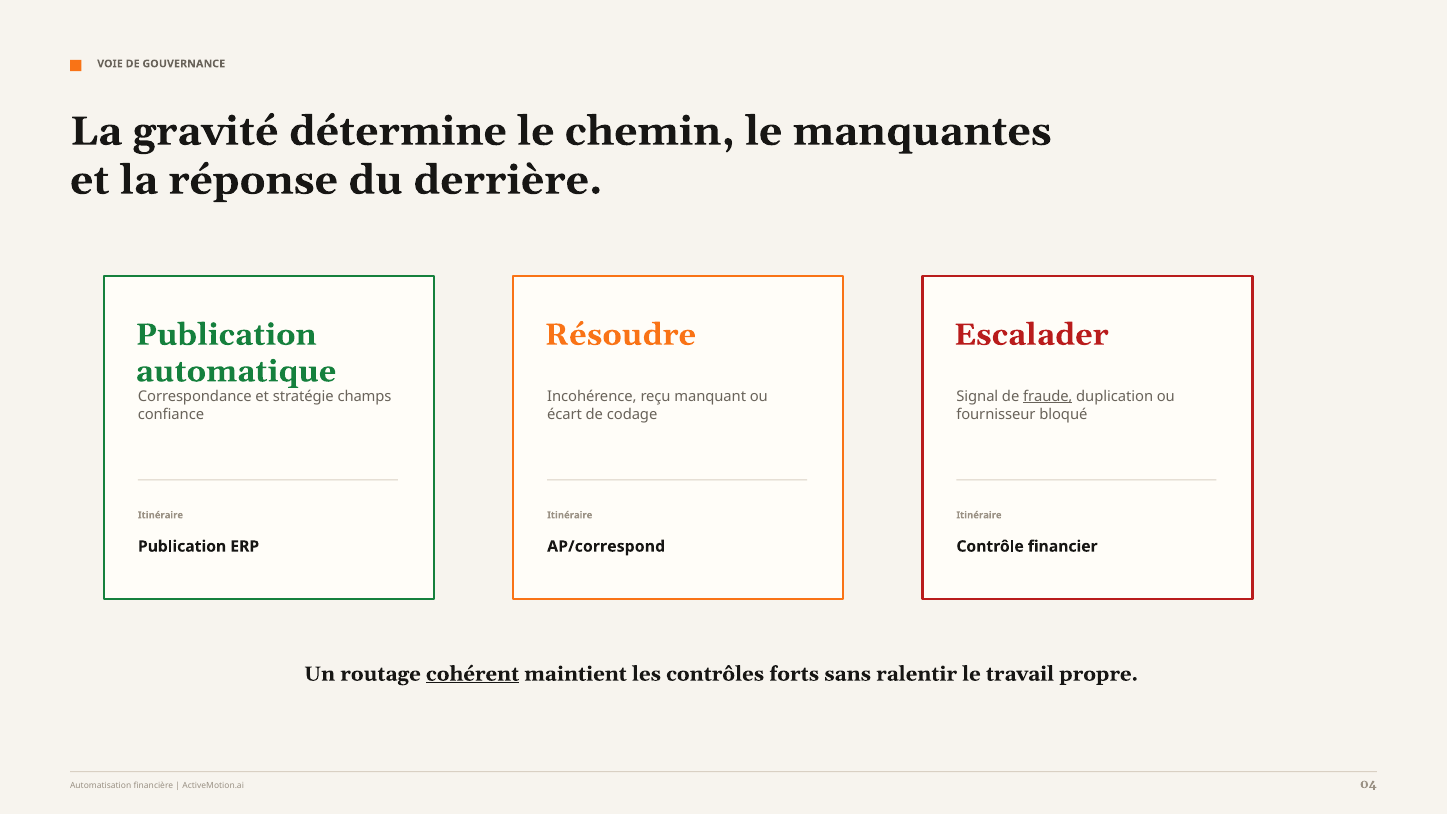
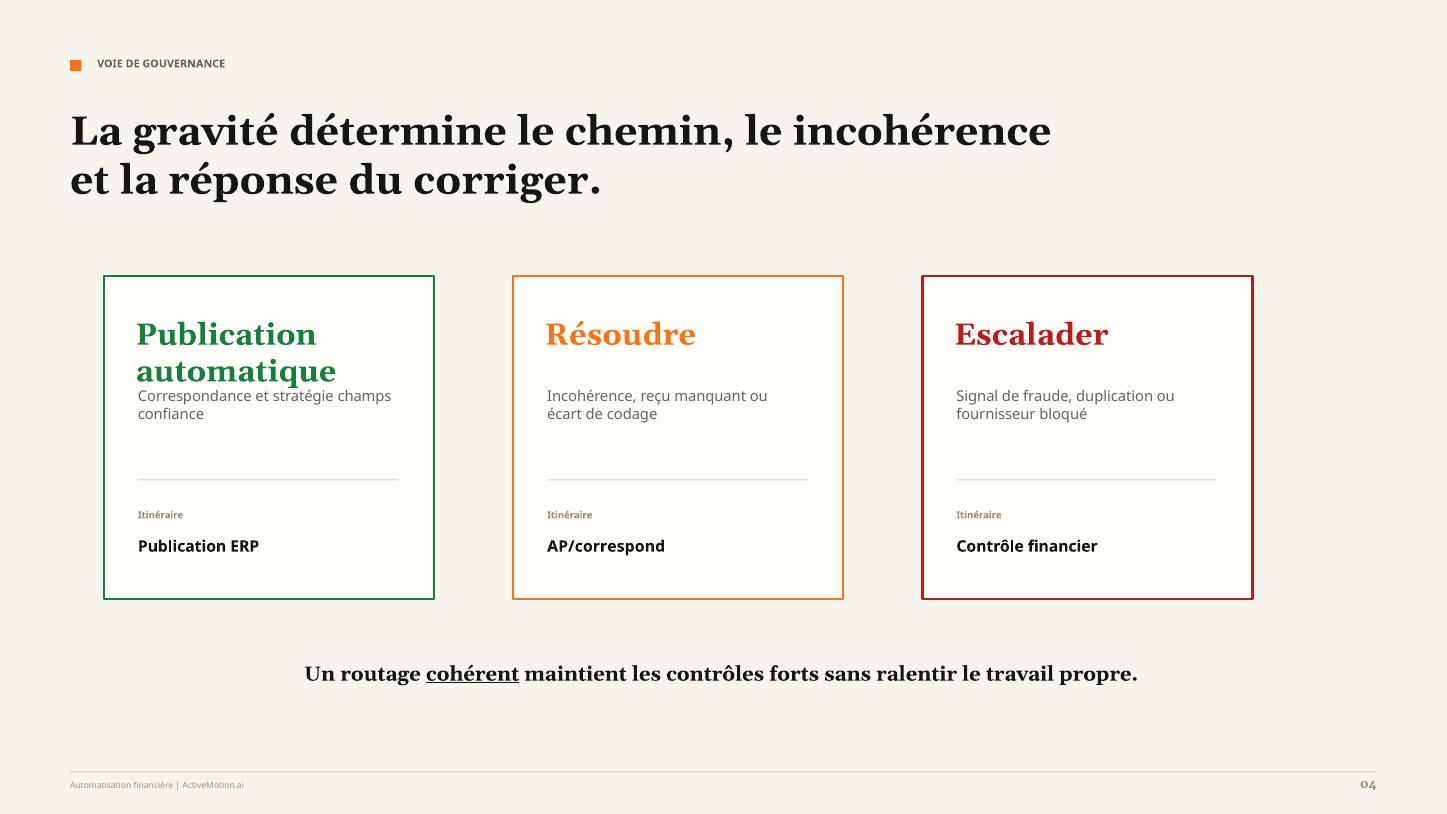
le manquantes: manquantes -> incohérence
derrière: derrière -> corriger
fraude underline: present -> none
